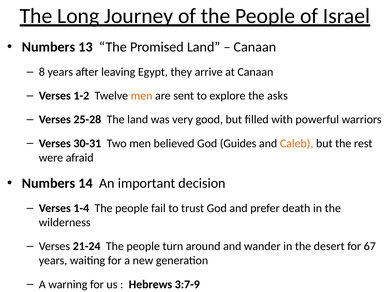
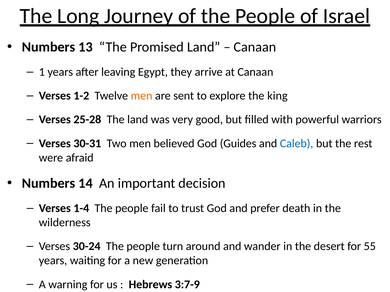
8: 8 -> 1
asks: asks -> king
Caleb colour: orange -> blue
21-24: 21-24 -> 30-24
67: 67 -> 55
